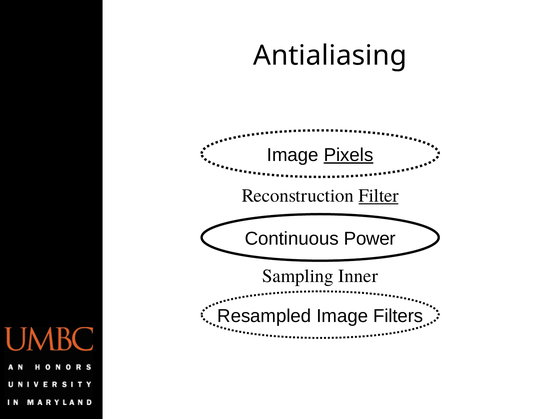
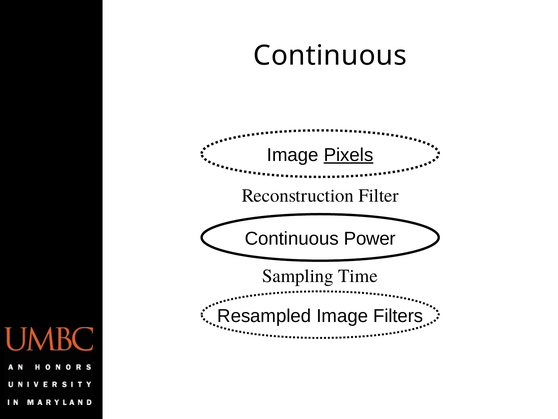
Antialiasing at (330, 55): Antialiasing -> Continuous
Filter underline: present -> none
Inner: Inner -> Time
